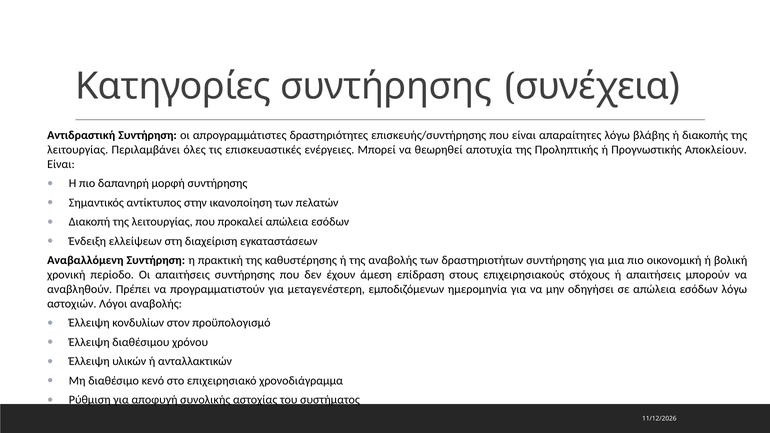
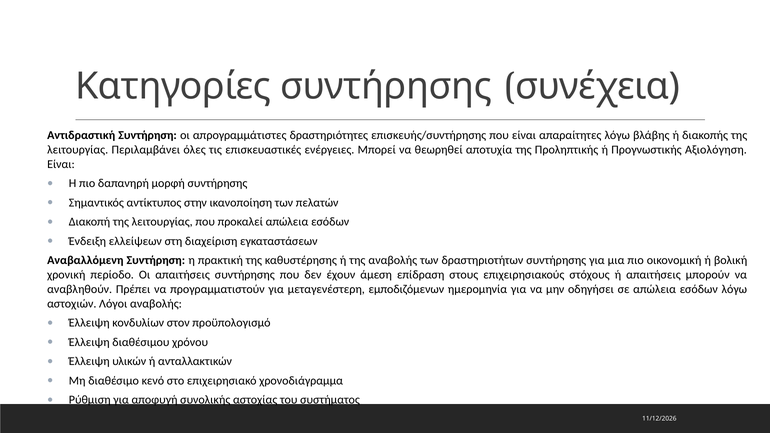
Αποκλείουν: Αποκλείουν -> Αξιολόγηση
